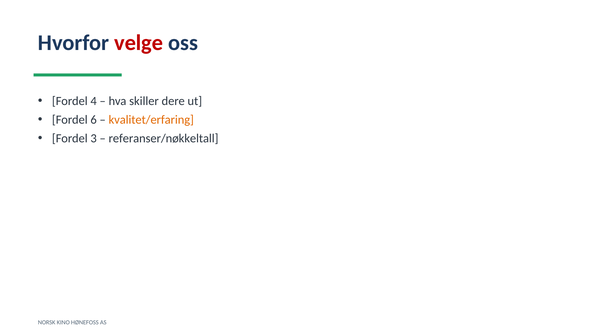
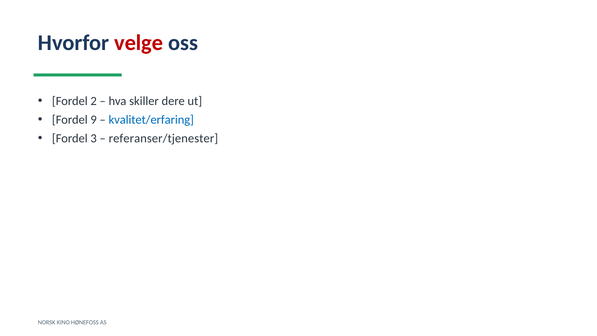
4: 4 -> 2
6: 6 -> 9
kvalitet/erfaring colour: orange -> blue
referanser/nøkkeltall: referanser/nøkkeltall -> referanser/tjenester
